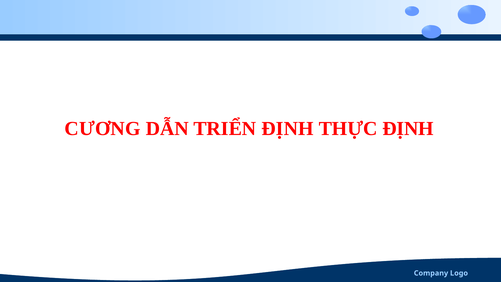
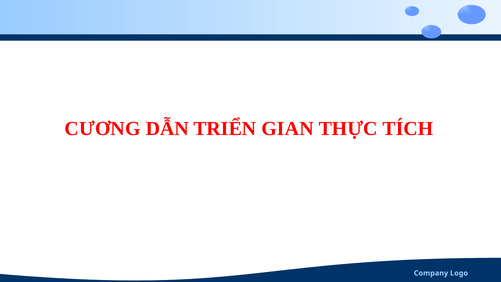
TRIỂN ĐỊNH: ĐỊNH -> GIAN
THỰC ĐỊNH: ĐỊNH -> TÍCH
